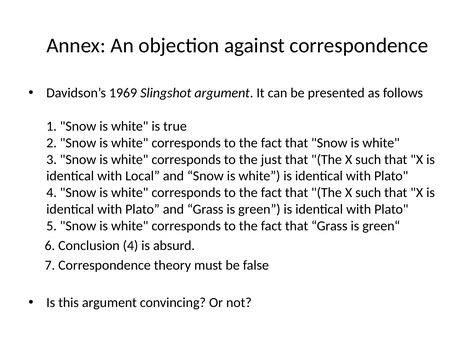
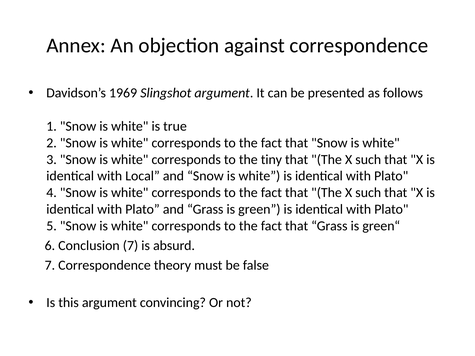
just: just -> tiny
Conclusion 4: 4 -> 7
